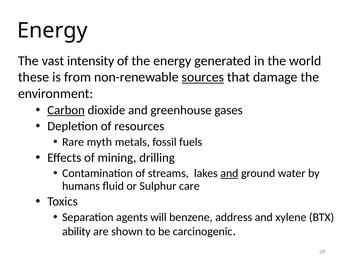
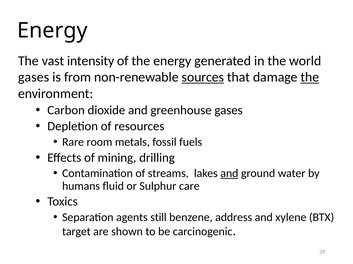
these at (34, 77): these -> gases
the at (310, 77) underline: none -> present
Carbon underline: present -> none
myth: myth -> room
will: will -> still
ability: ability -> target
